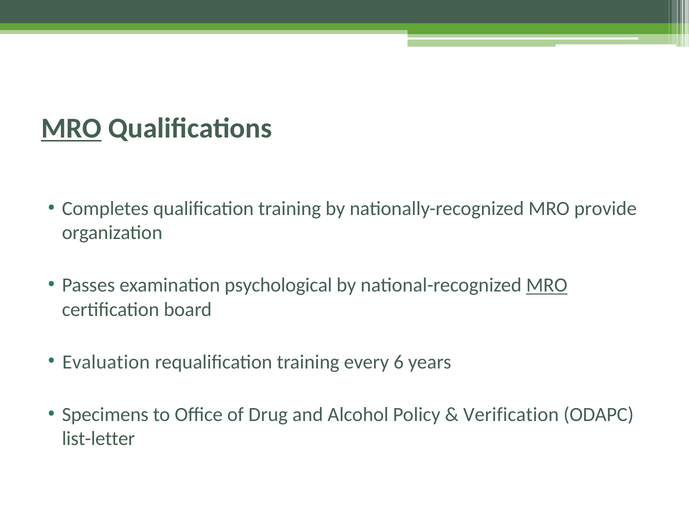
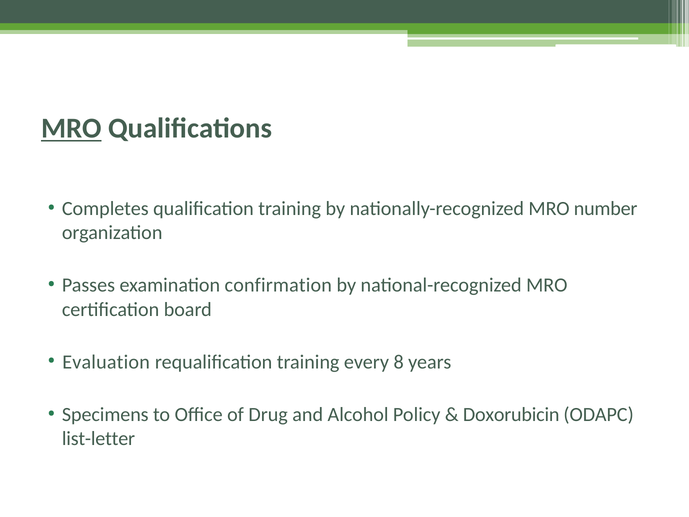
provide: provide -> number
psychological: psychological -> confirmation
MRO at (547, 285) underline: present -> none
6: 6 -> 8
Verification: Verification -> Doxorubicin
